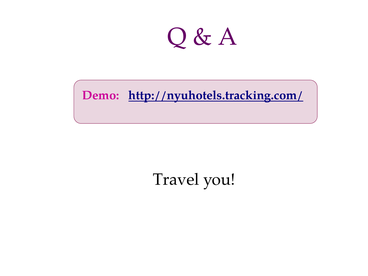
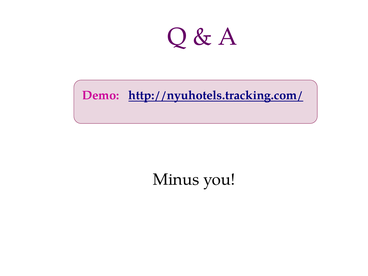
Travel: Travel -> Minus
